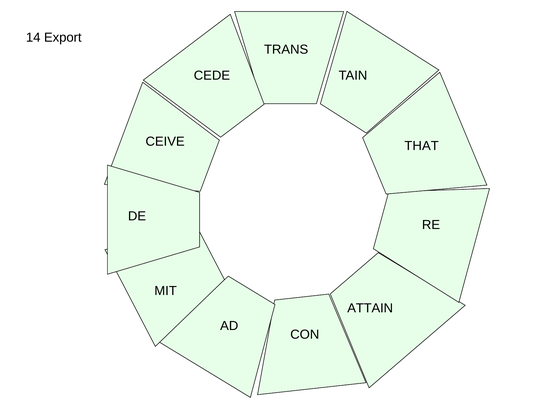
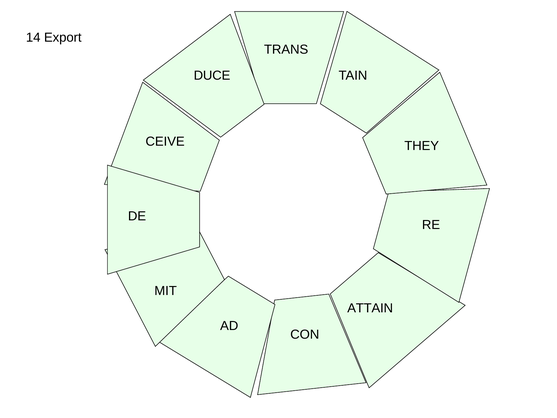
CEDE: CEDE -> DUCE
THAT: THAT -> THEY
